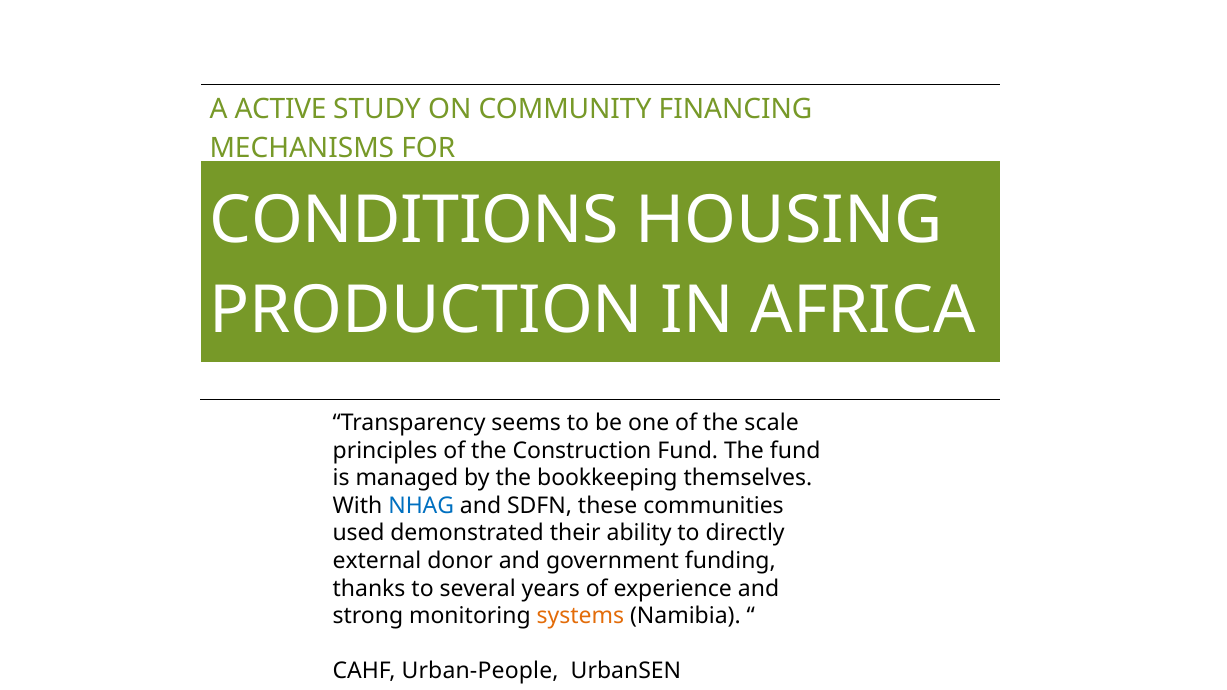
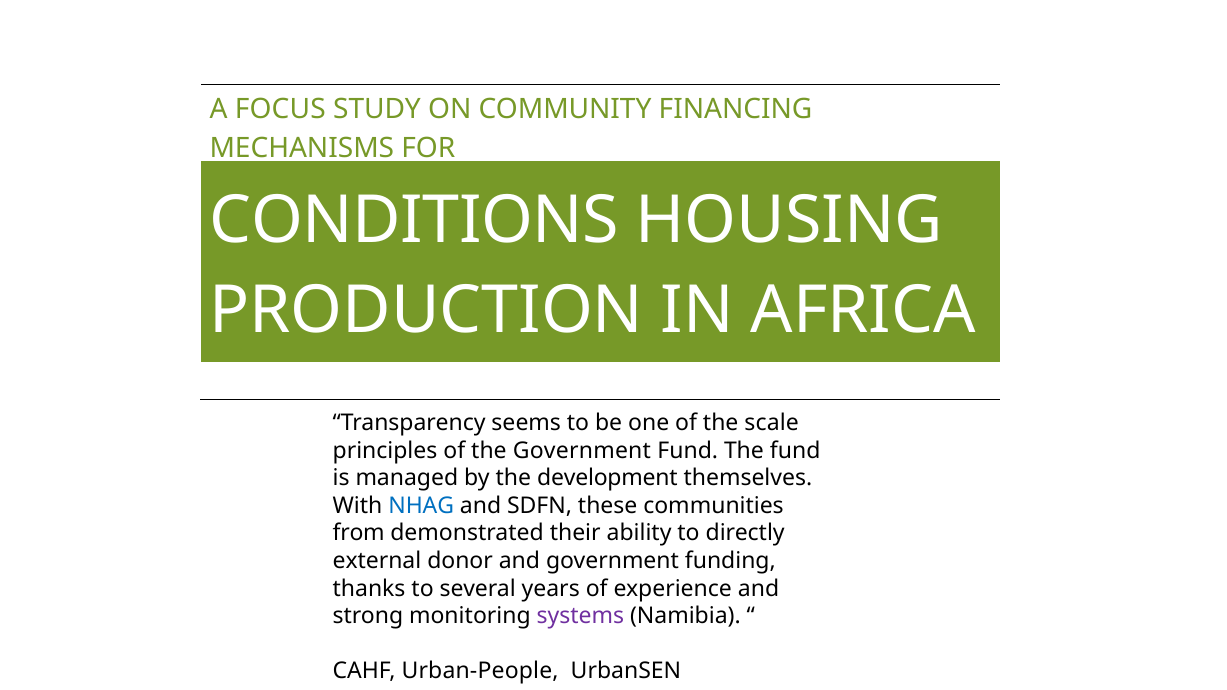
ACTIVE: ACTIVE -> FOCUS
the Construction: Construction -> Government
bookkeeping: bookkeeping -> development
used: used -> from
systems colour: orange -> purple
